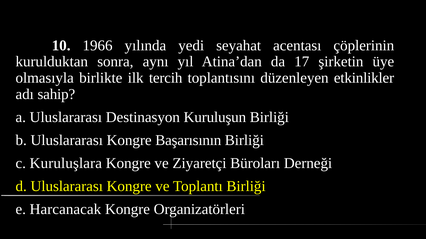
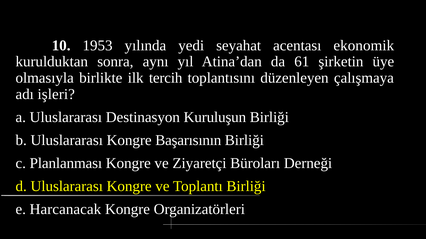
1966: 1966 -> 1953
çöplerinin: çöplerinin -> ekonomik
17: 17 -> 61
etkinlikler: etkinlikler -> çalışmaya
sahip: sahip -> işleri
Kuruluşlara: Kuruluşlara -> Planlanması
